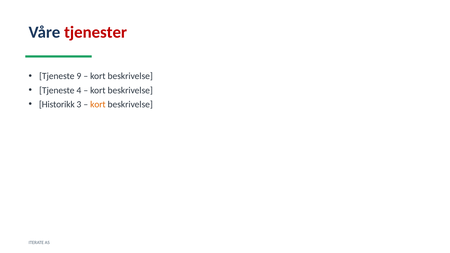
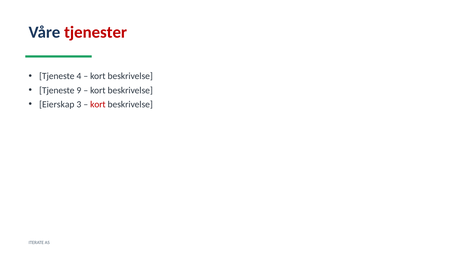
9: 9 -> 4
4: 4 -> 9
Historikk: Historikk -> Eierskap
kort at (98, 104) colour: orange -> red
